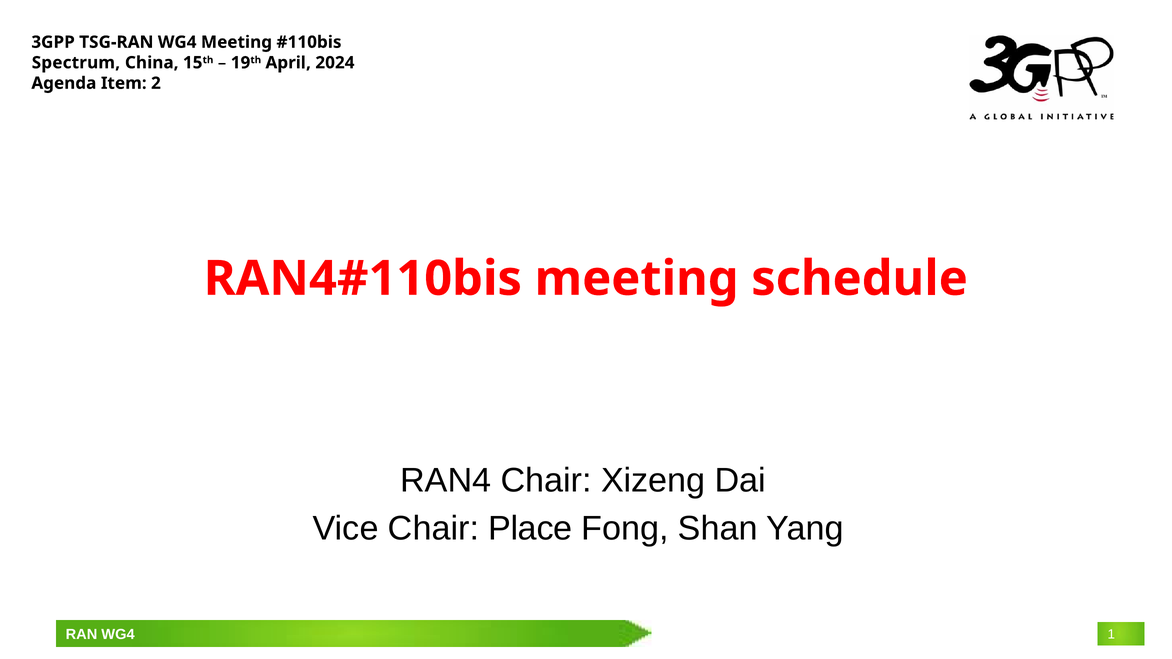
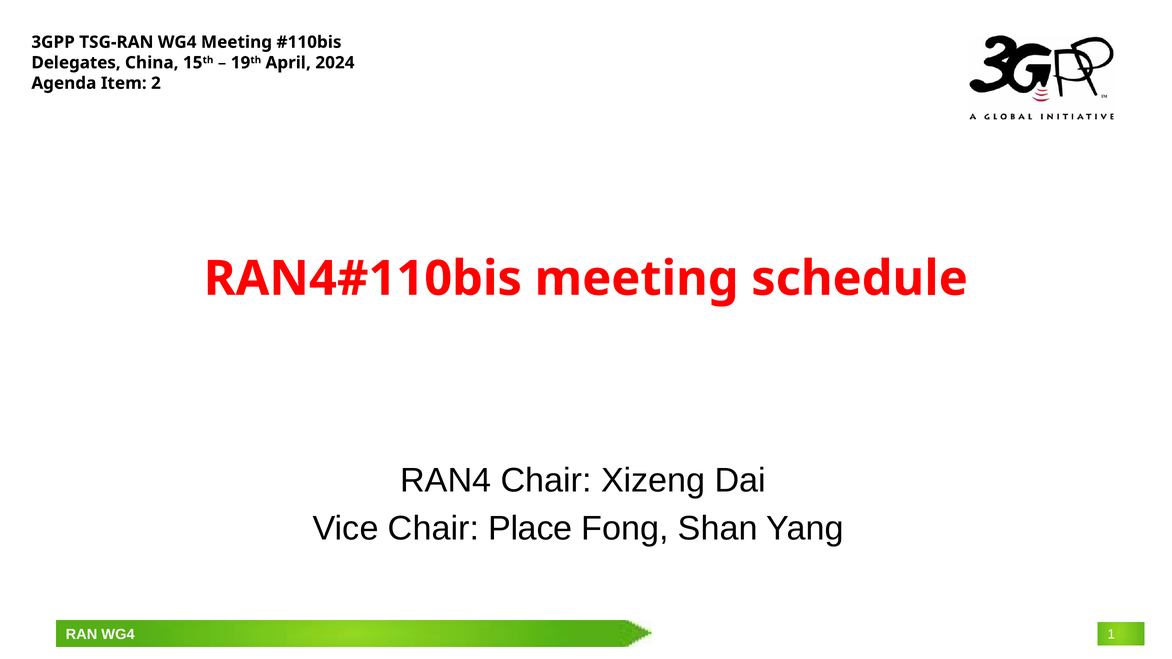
Spectrum: Spectrum -> Delegates
